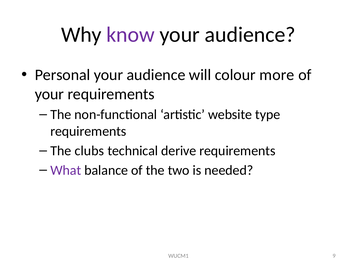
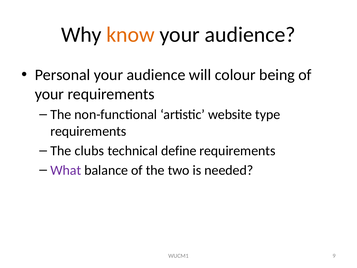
know colour: purple -> orange
more: more -> being
derive: derive -> define
